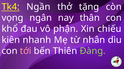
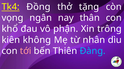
Ngần: Ngần -> Đồng
chiếu: chiếu -> trông
nhanh: nhanh -> không
Đàng colour: light green -> light blue
